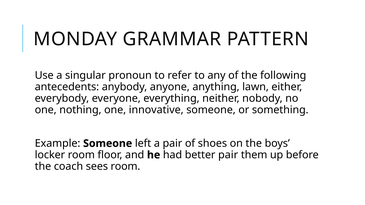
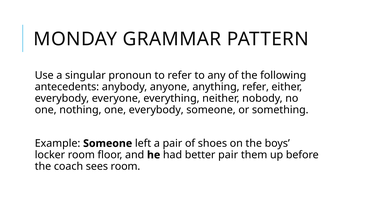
anything lawn: lawn -> refer
one innovative: innovative -> everybody
